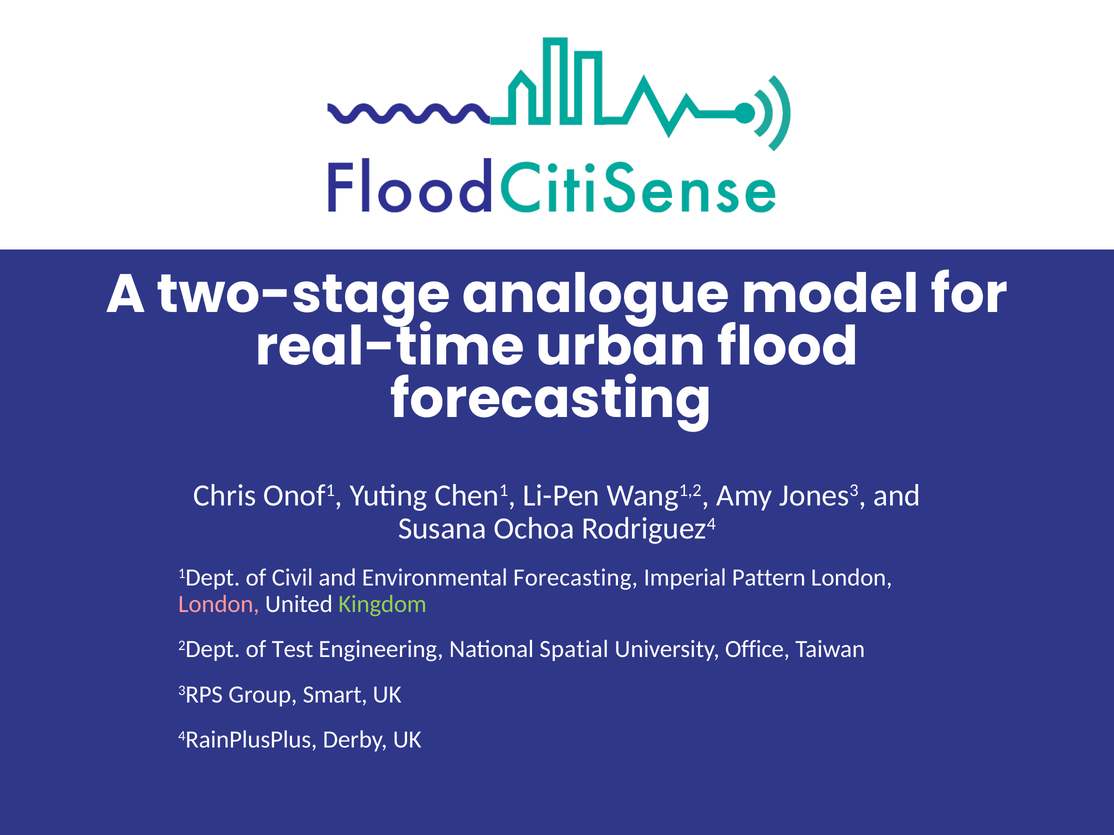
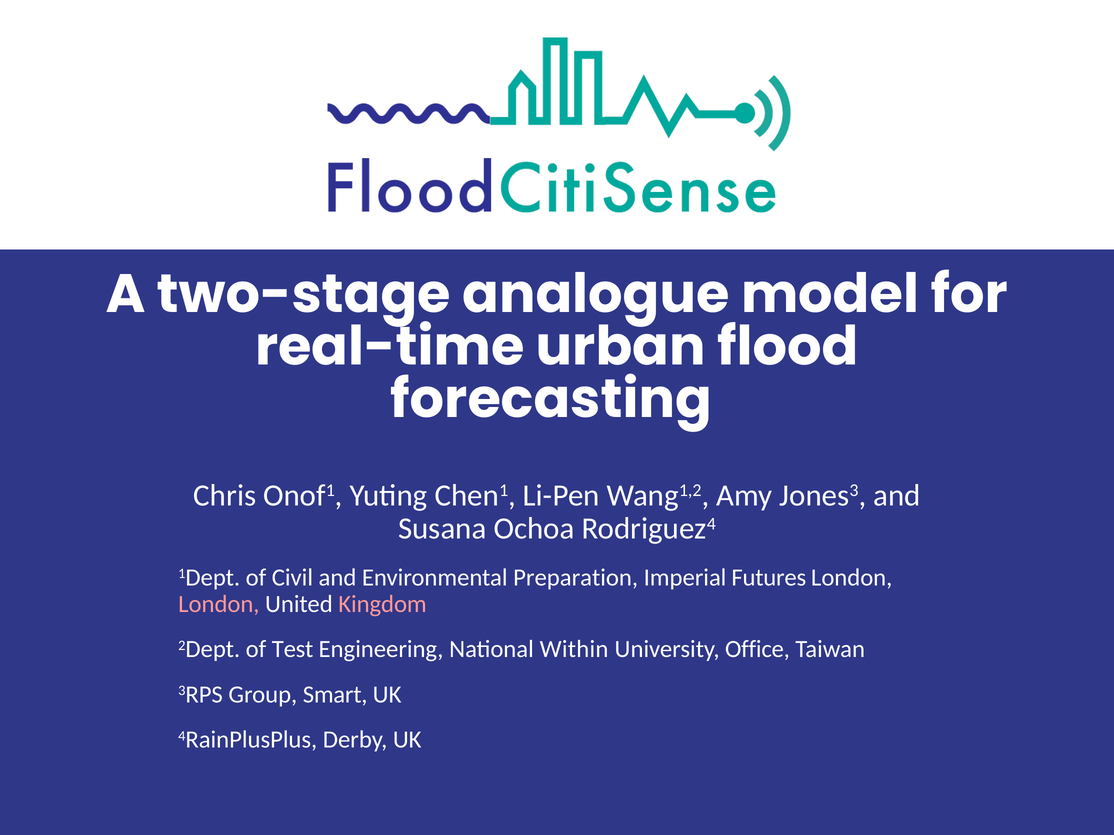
Environmental Forecasting: Forecasting -> Preparation
Pattern: Pattern -> Futures
Kingdom colour: light green -> pink
Spatial: Spatial -> Within
